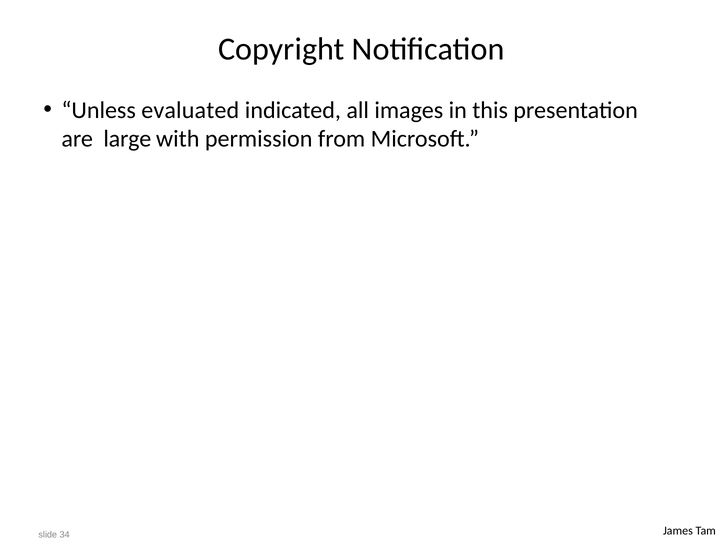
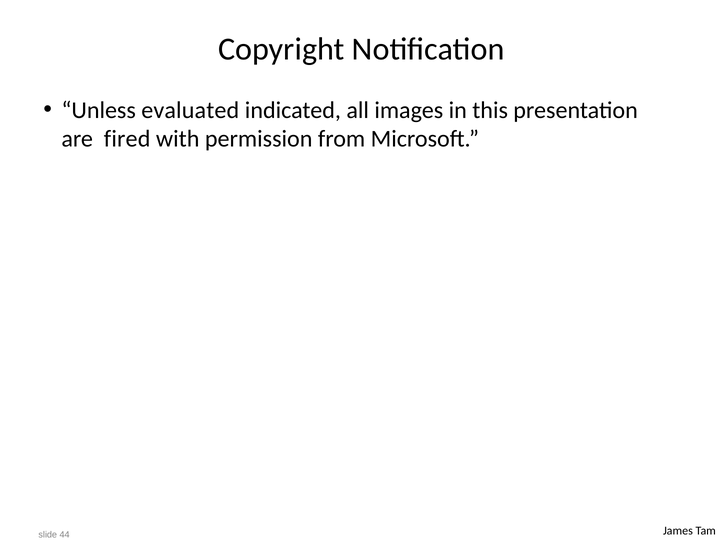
large: large -> fired
34: 34 -> 44
